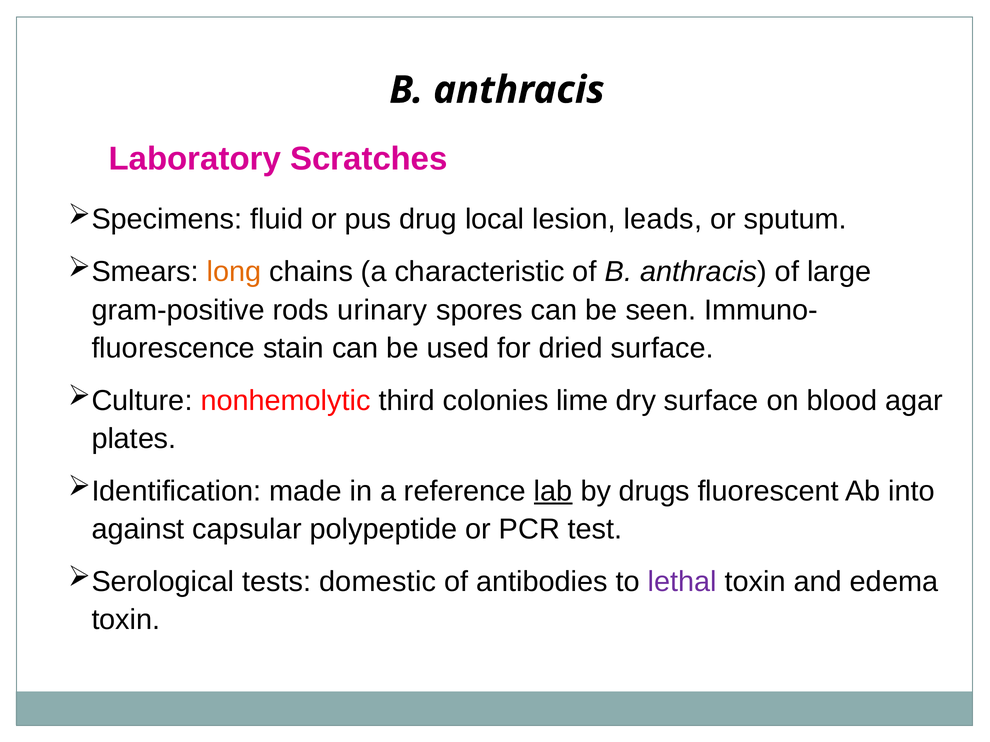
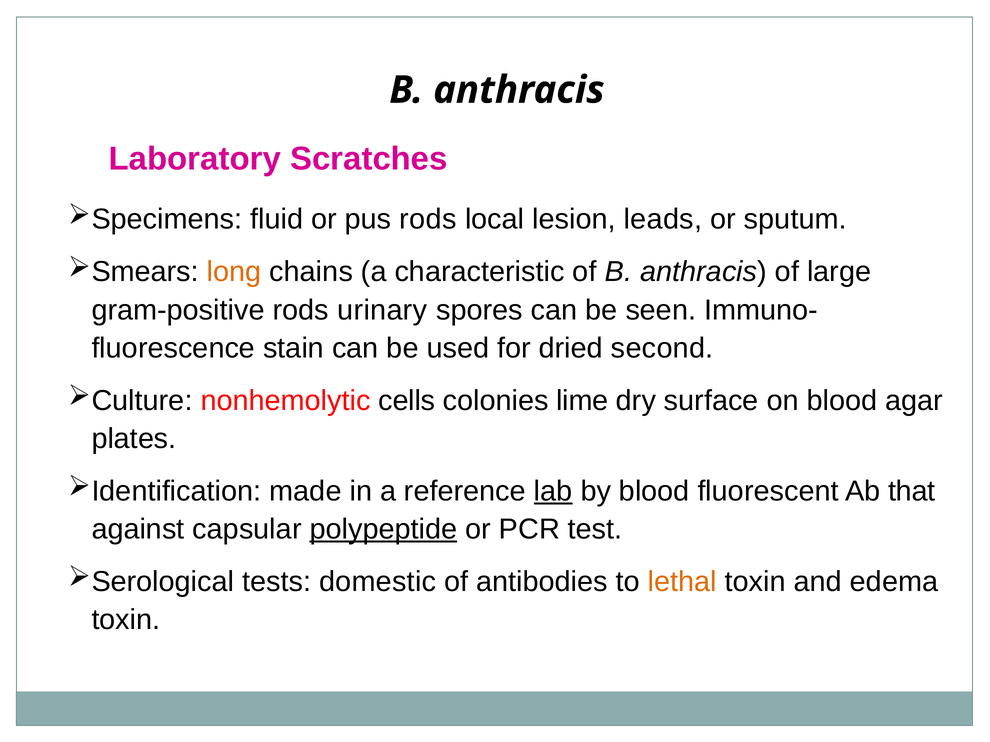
pus drug: drug -> rods
dried surface: surface -> second
third: third -> cells
by drugs: drugs -> blood
into: into -> that
polypeptide underline: none -> present
lethal colour: purple -> orange
